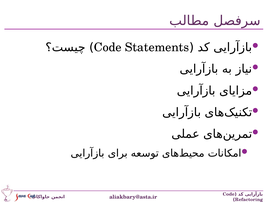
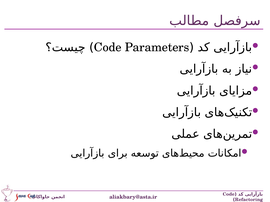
Statements: Statements -> Parameters
